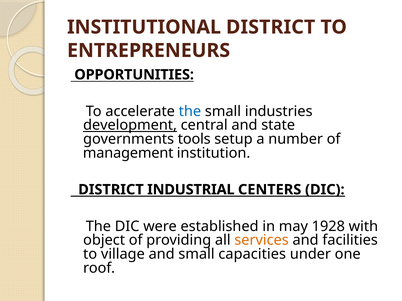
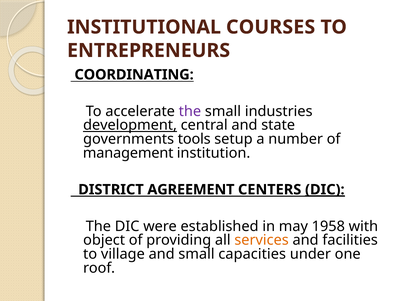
INSTITUTIONAL DISTRICT: DISTRICT -> COURSES
OPPORTUNITIES: OPPORTUNITIES -> COORDINATING
the at (190, 111) colour: blue -> purple
INDUSTRIAL: INDUSTRIAL -> AGREEMENT
DIC at (325, 190) underline: none -> present
1928: 1928 -> 1958
